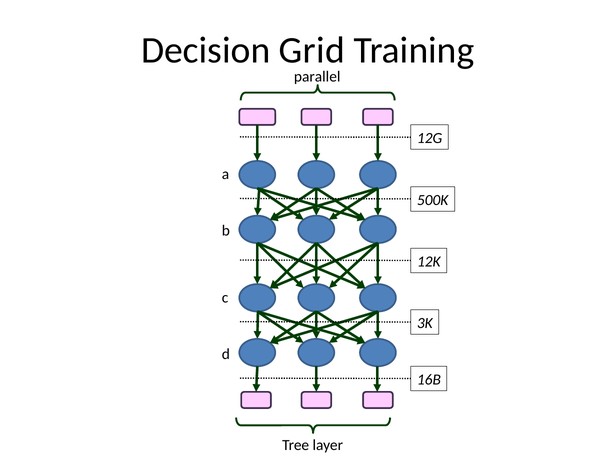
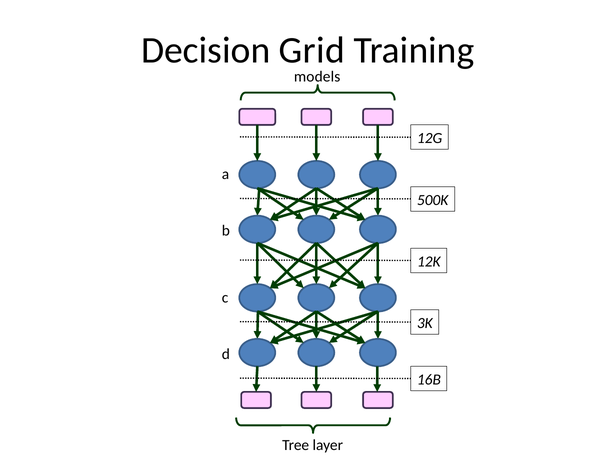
parallel: parallel -> models
